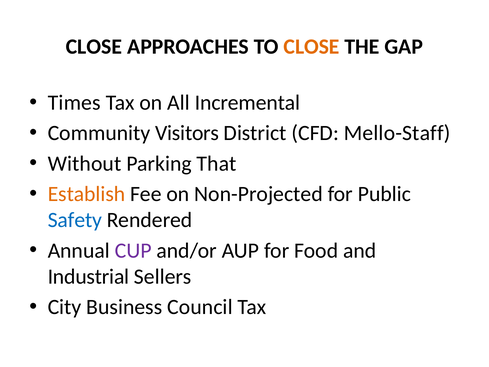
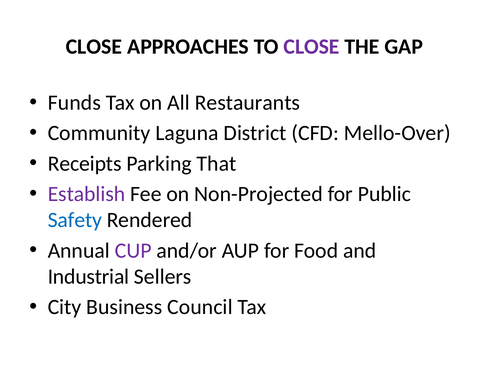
CLOSE at (312, 47) colour: orange -> purple
Times: Times -> Funds
Incremental: Incremental -> Restaurants
Visitors: Visitors -> Laguna
Mello-Staff: Mello-Staff -> Mello-Over
Without: Without -> Receipts
Establish colour: orange -> purple
